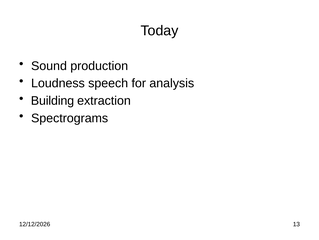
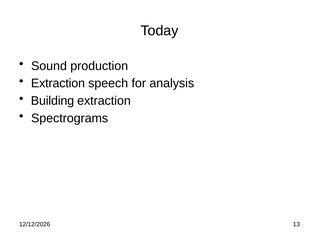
Loudness at (58, 83): Loudness -> Extraction
